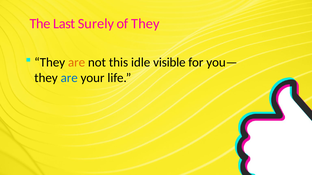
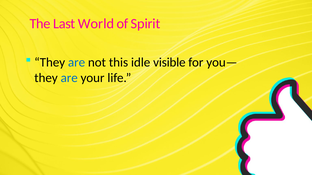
Surely: Surely -> World
of They: They -> Spirit
are at (77, 62) colour: orange -> blue
